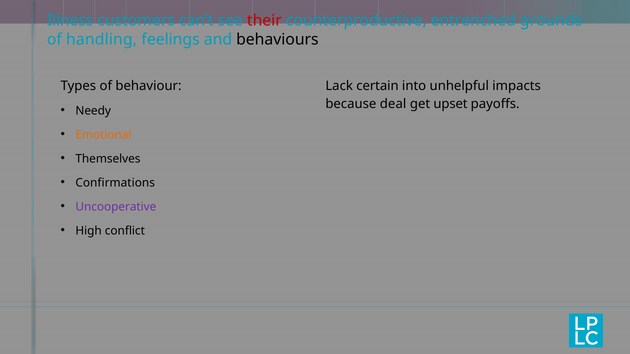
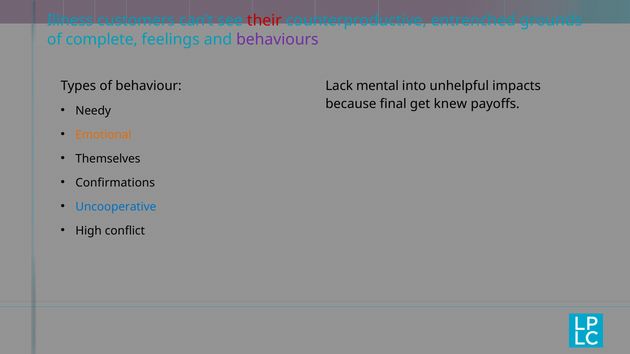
handling: handling -> complete
behaviours colour: black -> purple
certain: certain -> mental
deal: deal -> final
upset: upset -> knew
Uncooperative colour: purple -> blue
